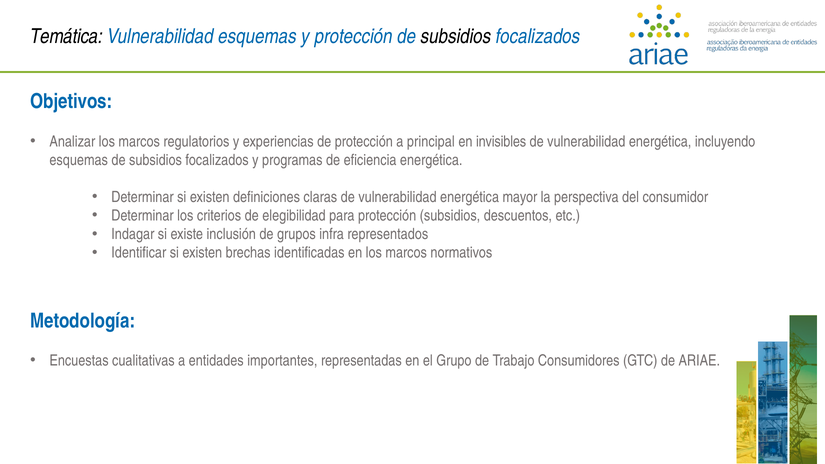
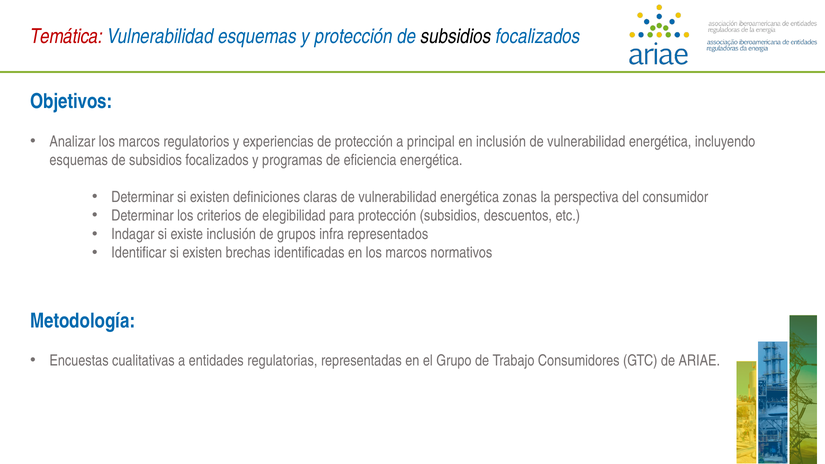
Temática colour: black -> red
en invisibles: invisibles -> inclusión
mayor: mayor -> zonas
importantes: importantes -> regulatorias
